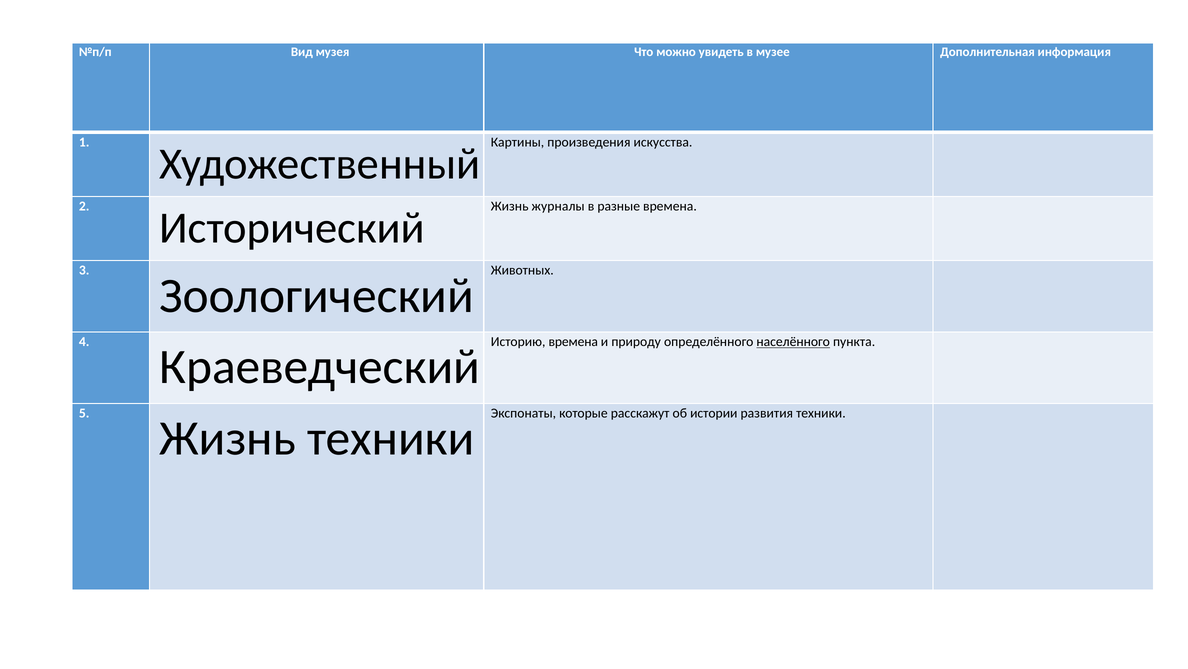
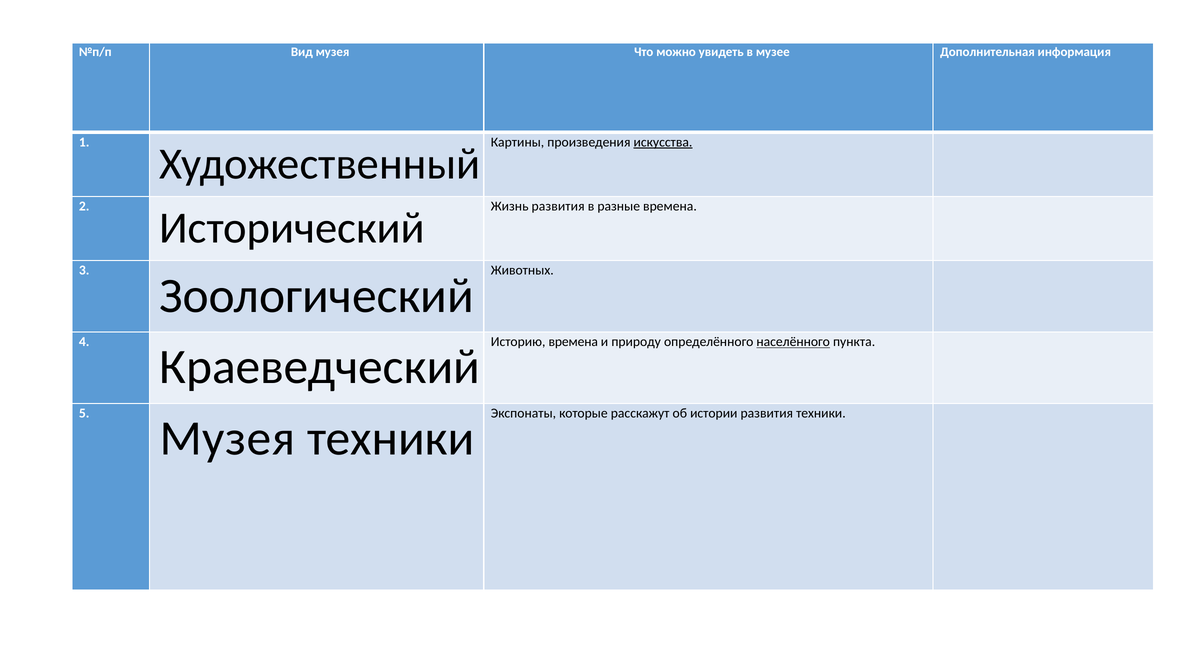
искусства underline: none -> present
Жизнь журналы: журналы -> развития
Жизнь at (228, 438): Жизнь -> Музея
